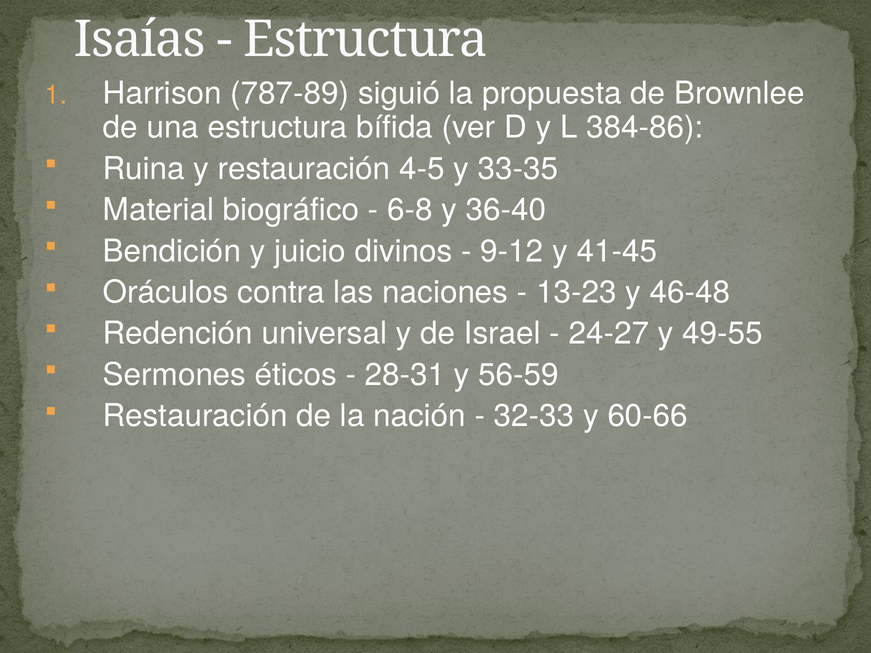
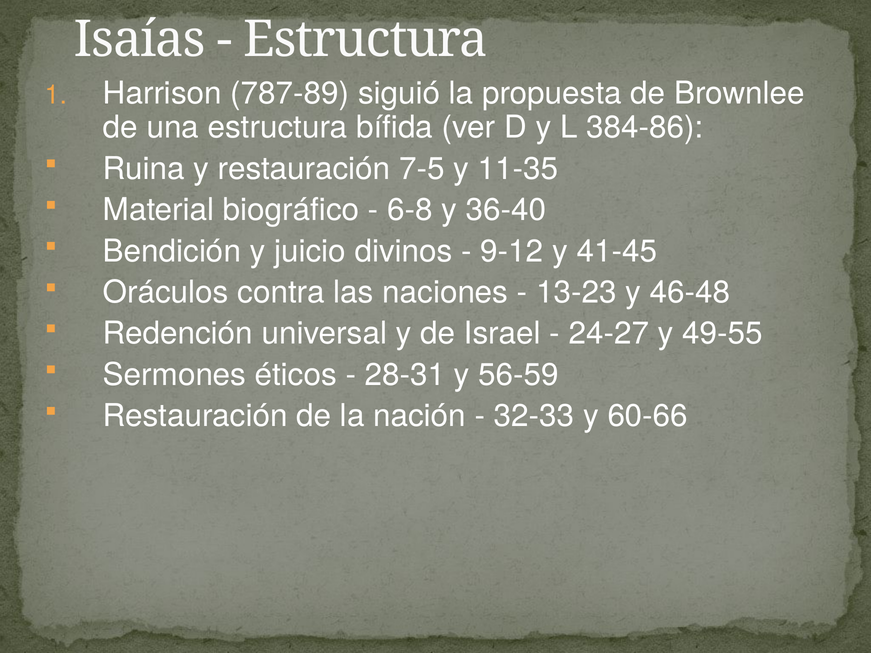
4-5: 4-5 -> 7-5
33-35: 33-35 -> 11-35
